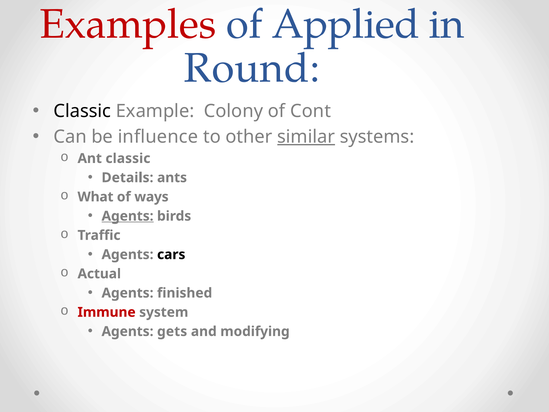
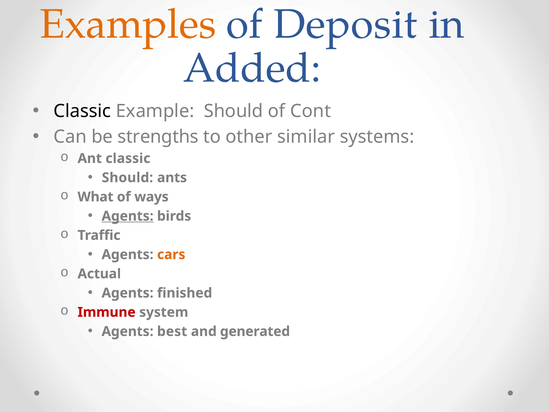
Examples colour: red -> orange
Applied: Applied -> Deposit
Round: Round -> Added
Example Colony: Colony -> Should
influence: influence -> strengths
similar underline: present -> none
Details at (128, 178): Details -> Should
cars colour: black -> orange
gets: gets -> best
modifying: modifying -> generated
